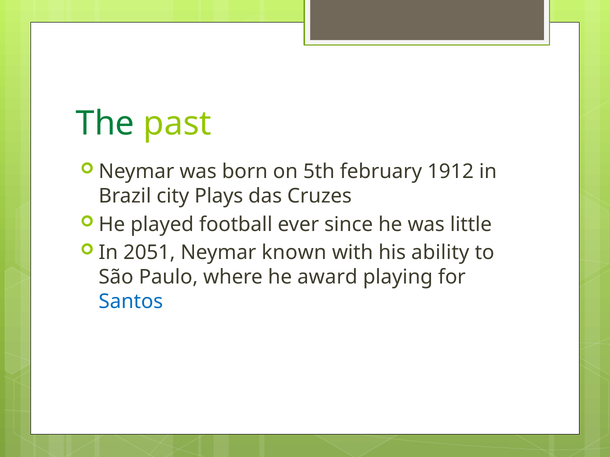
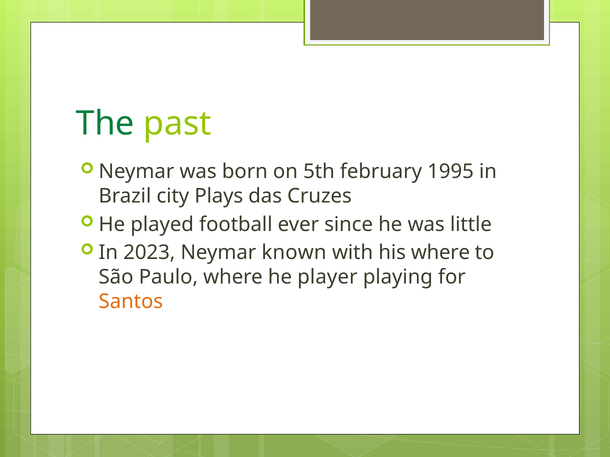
1912: 1912 -> 1995
2051: 2051 -> 2023
his ability: ability -> where
award: award -> player
Santos colour: blue -> orange
